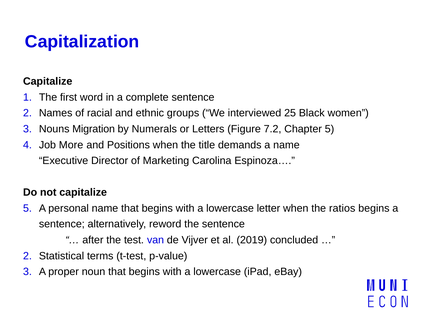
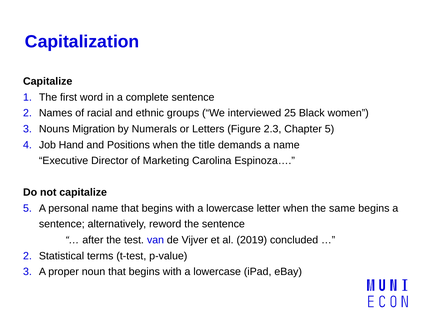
7.2: 7.2 -> 2.3
More: More -> Hand
ratios: ratios -> same
